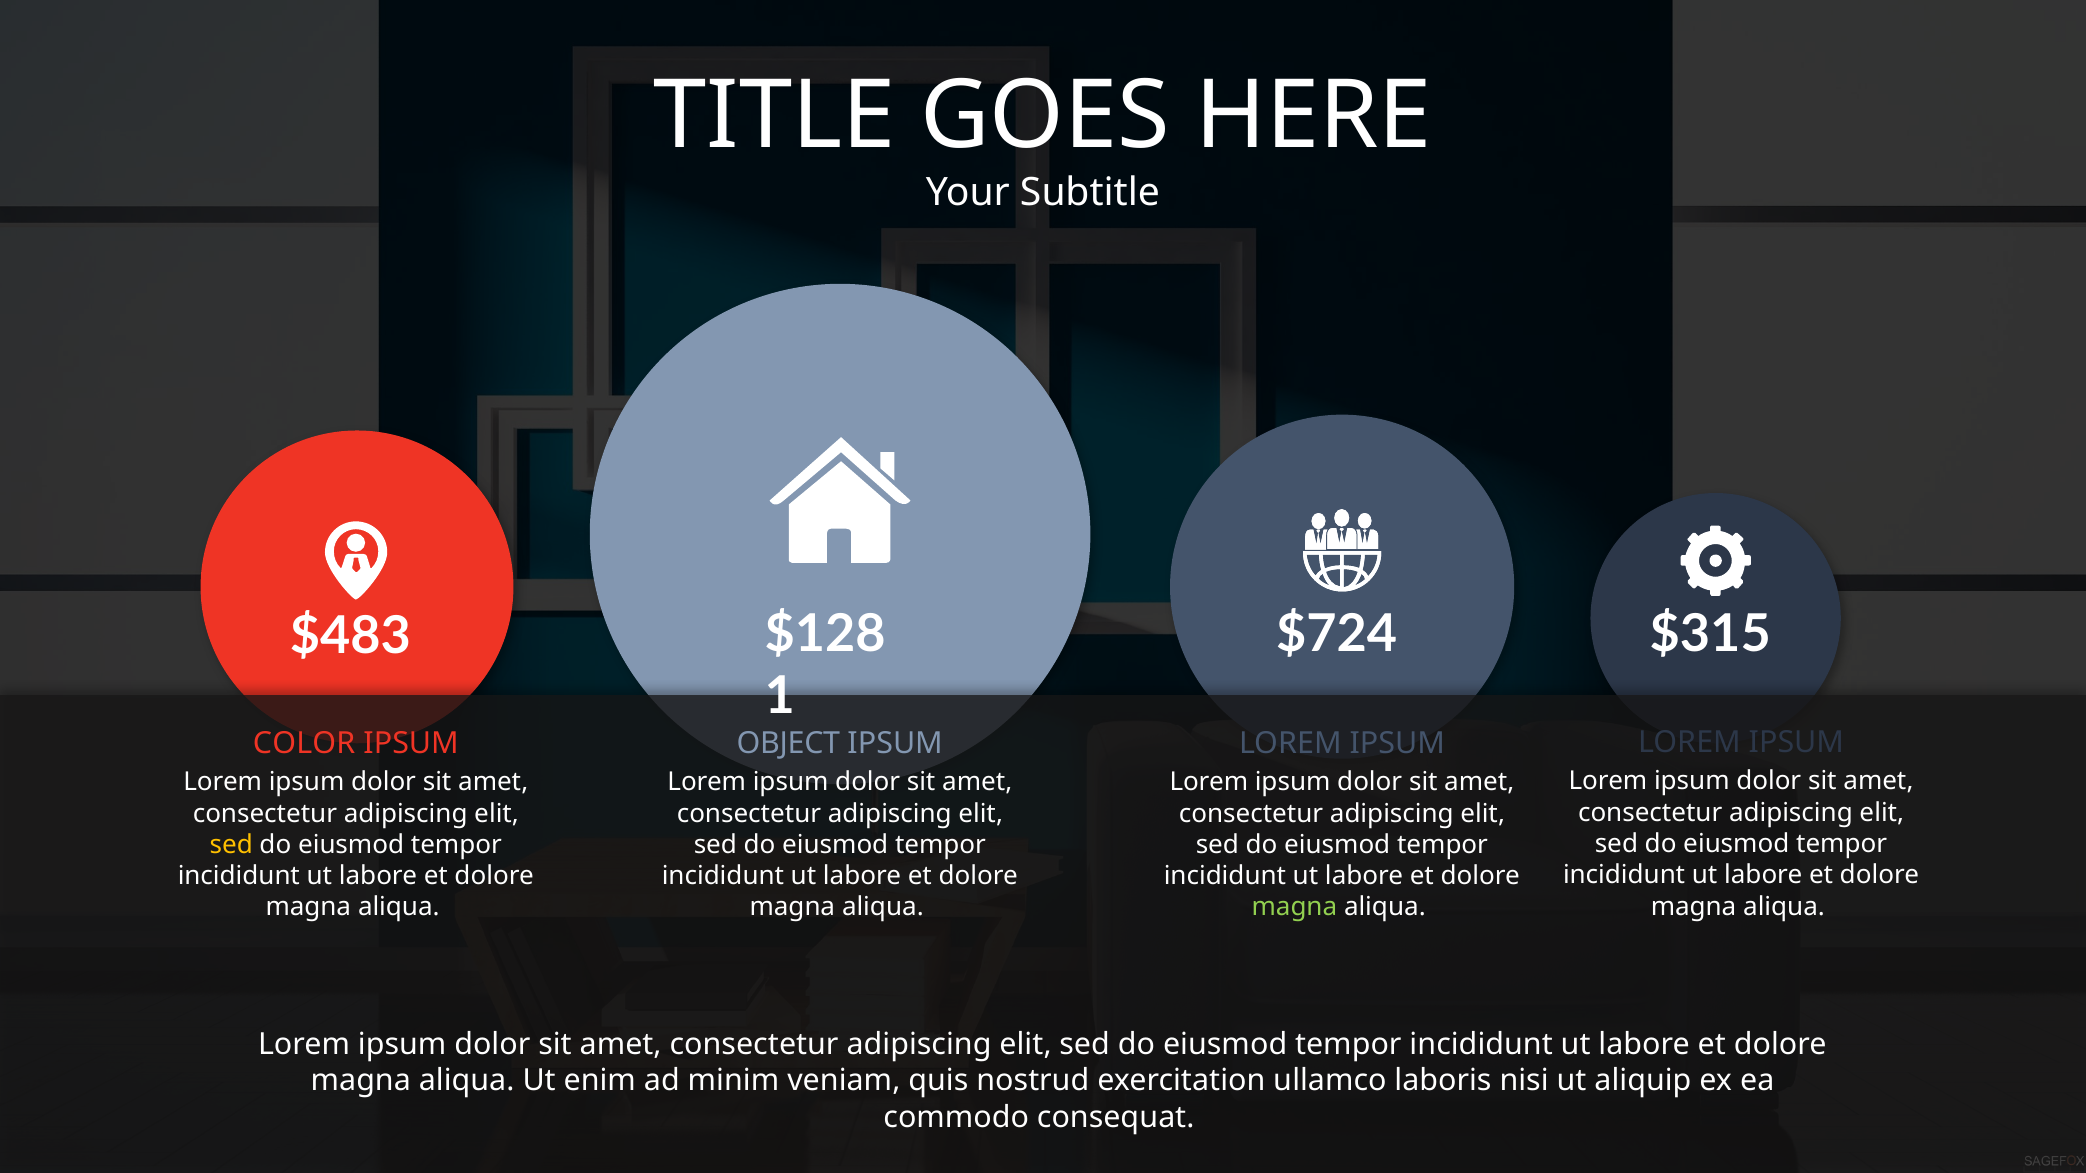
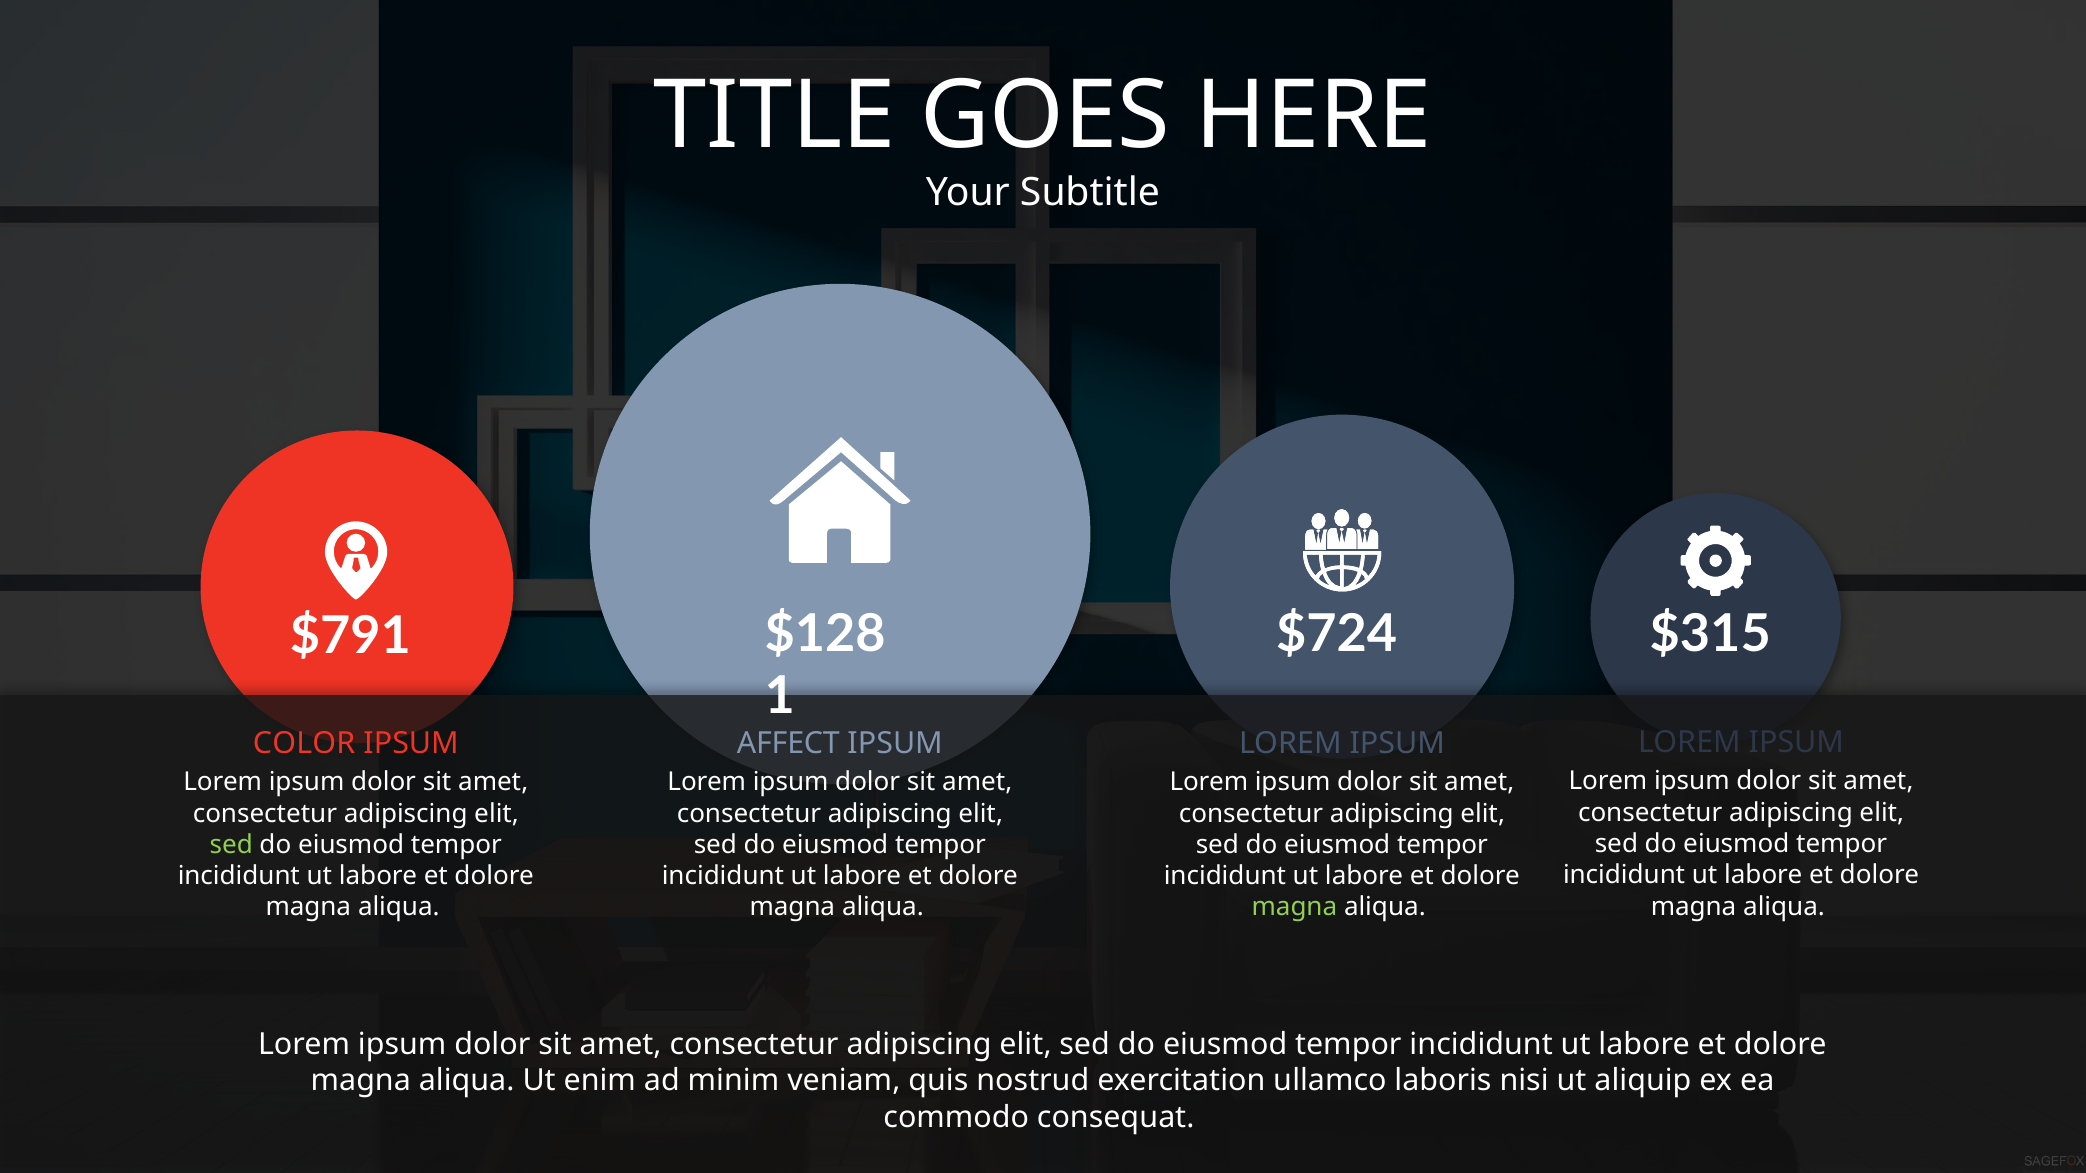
$483: $483 -> $791
OBJECT: OBJECT -> AFFECT
sed at (231, 845) colour: yellow -> light green
